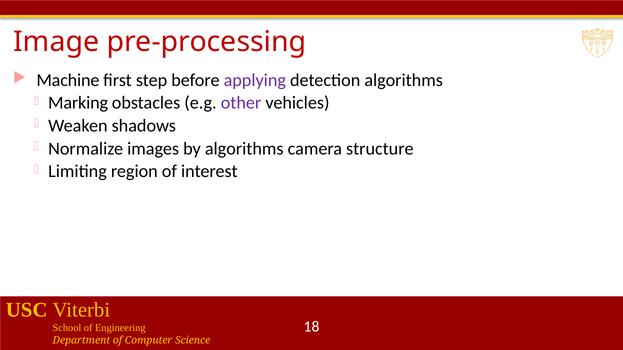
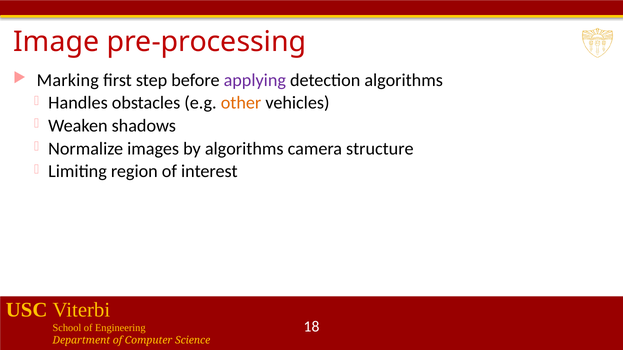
Machine: Machine -> Marking
Marking: Marking -> Handles
other colour: purple -> orange
